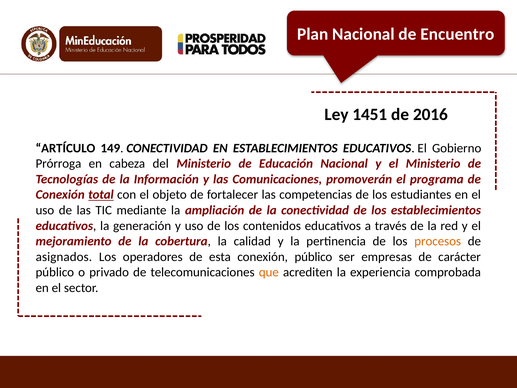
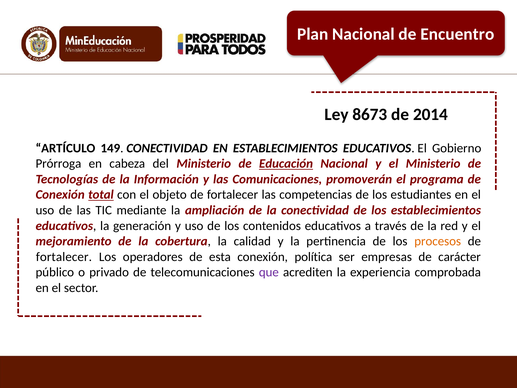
1451: 1451 -> 8673
2016: 2016 -> 2014
Educación underline: none -> present
asignados at (64, 257): asignados -> fortalecer
conexión público: público -> política
que colour: orange -> purple
